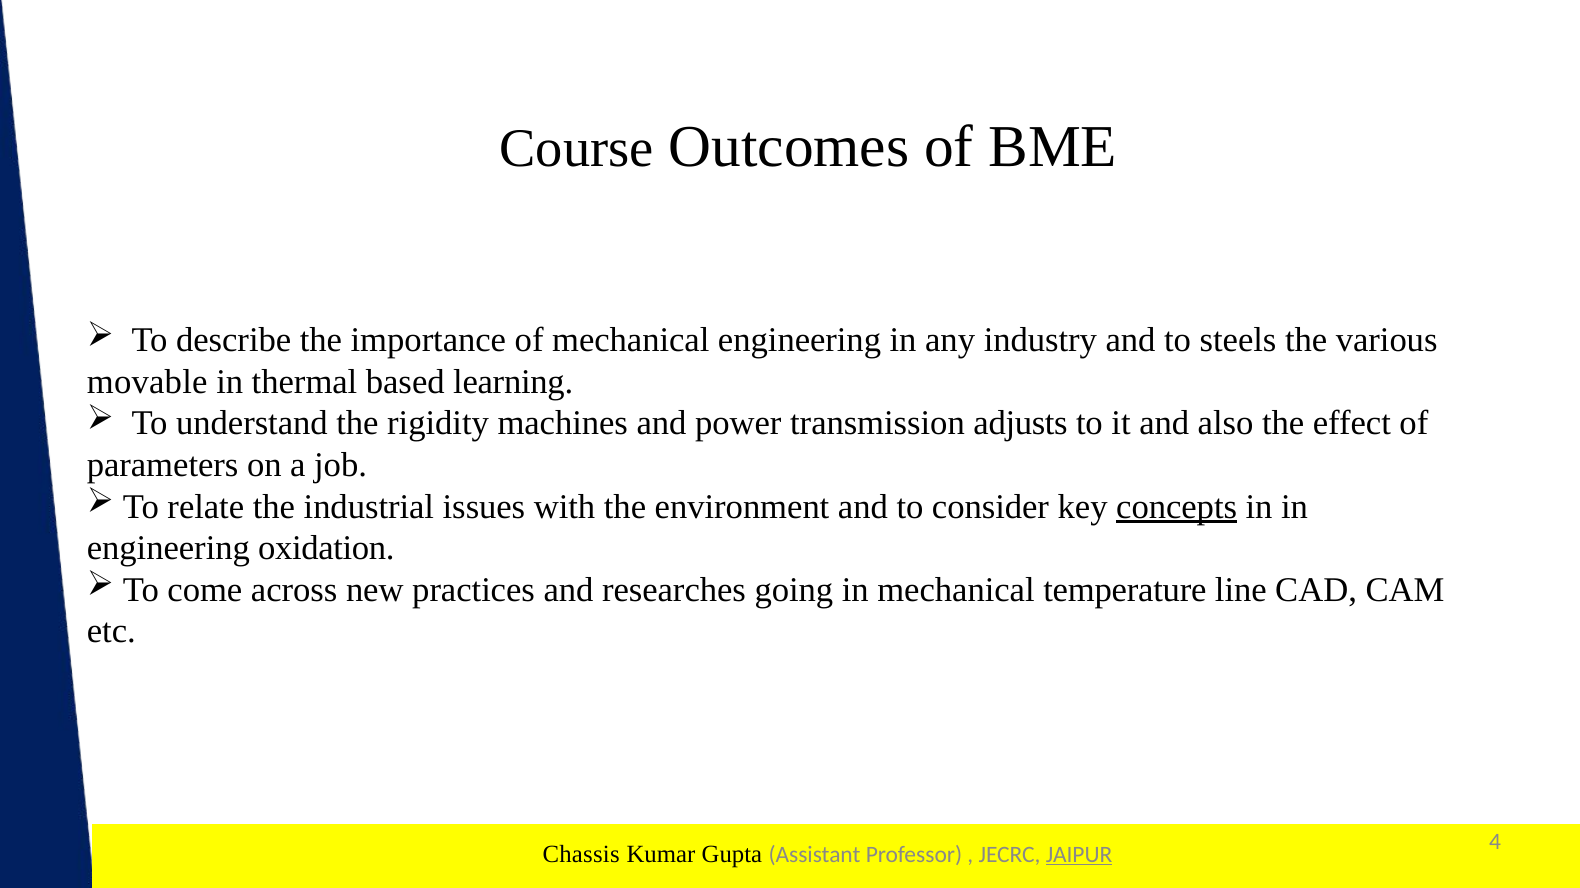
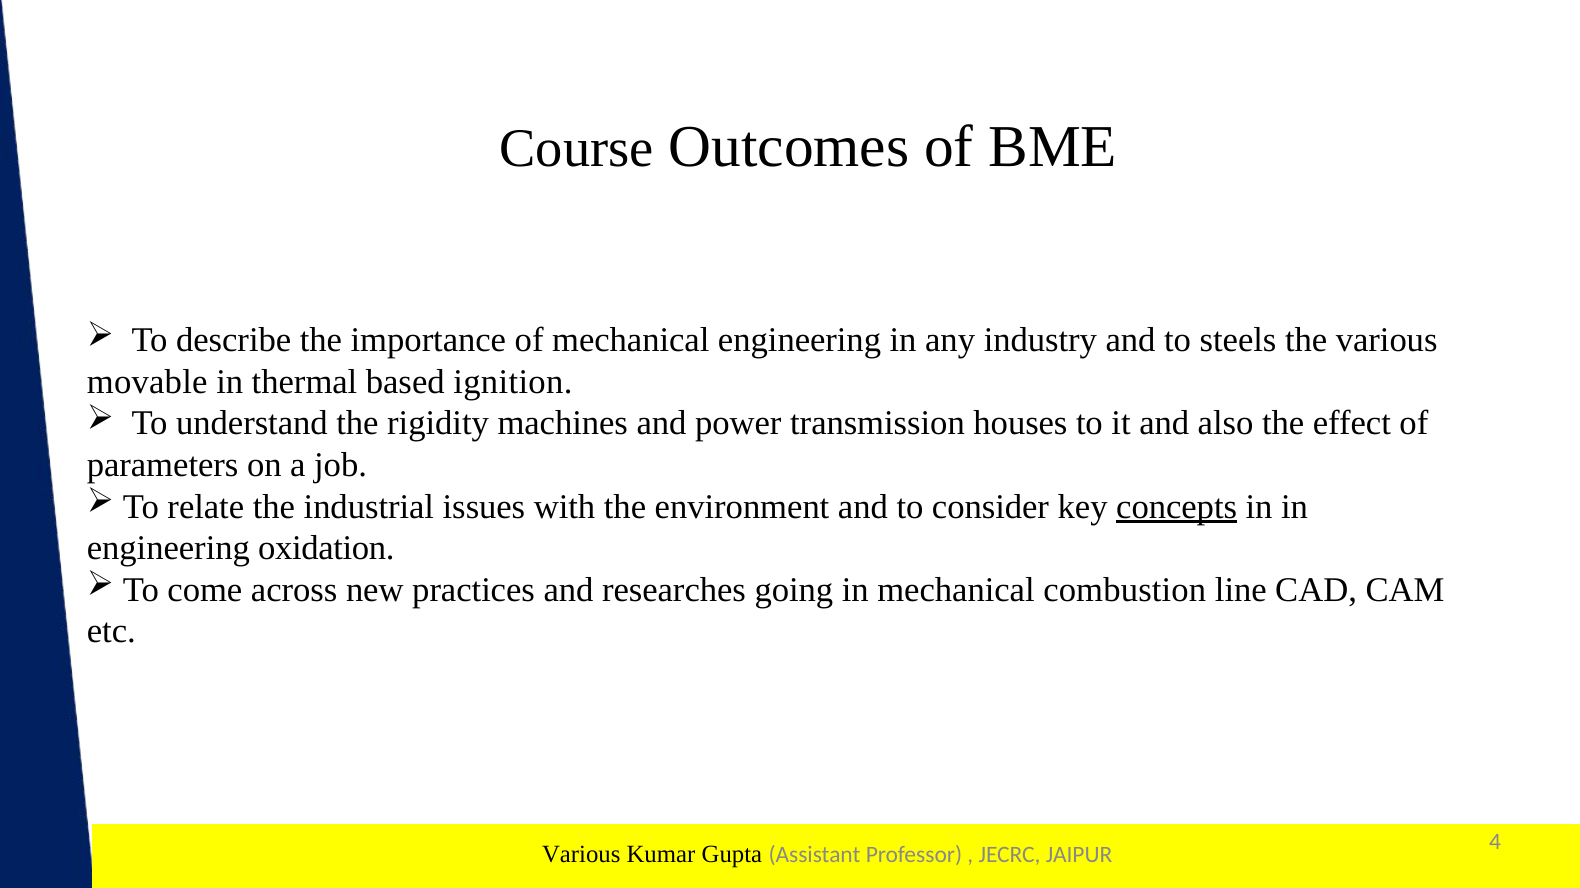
learning: learning -> ignition
adjusts: adjusts -> houses
temperature: temperature -> combustion
Chassis at (581, 854): Chassis -> Various
JAIPUR underline: present -> none
